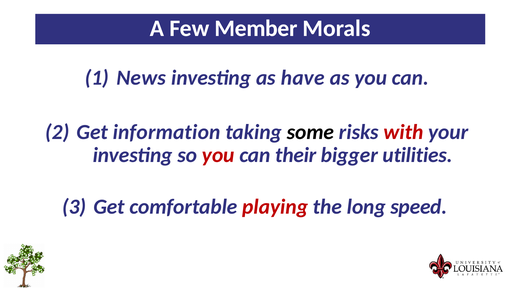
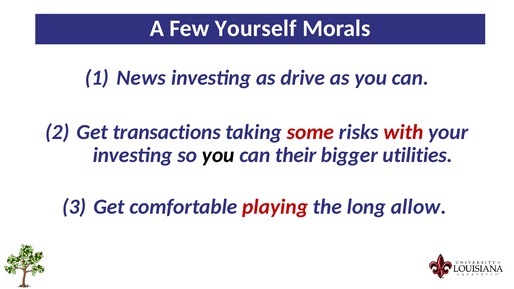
Member: Member -> Yourself
have: have -> drive
information: information -> transactions
some colour: black -> red
you at (218, 155) colour: red -> black
speed: speed -> allow
